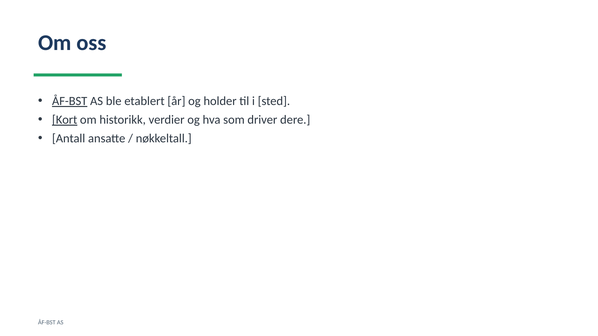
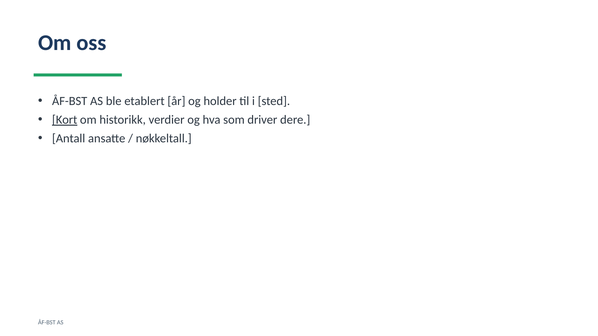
ÅF-BST at (70, 101) underline: present -> none
